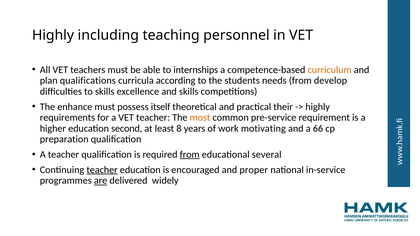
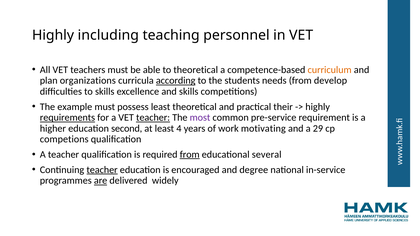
to internships: internships -> theoretical
qualifications: qualifications -> organizations
according underline: none -> present
enhance: enhance -> example
possess itself: itself -> least
requirements underline: none -> present
teacher at (153, 118) underline: none -> present
most colour: orange -> purple
8: 8 -> 4
66: 66 -> 29
preparation: preparation -> competions
proper: proper -> degree
